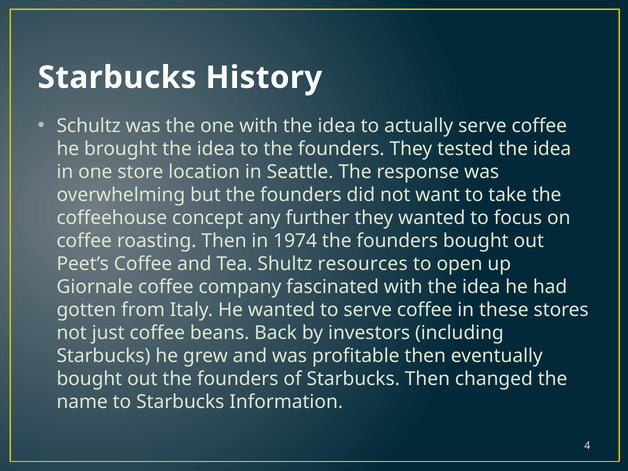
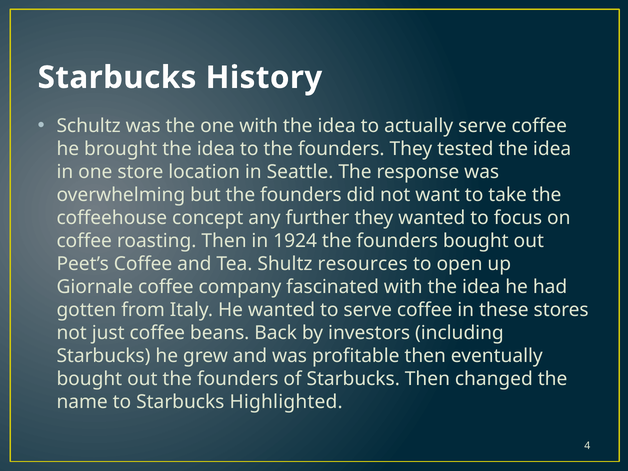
1974: 1974 -> 1924
Information: Information -> Highlighted
